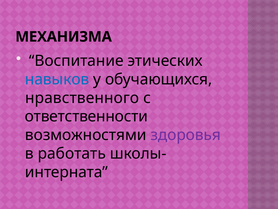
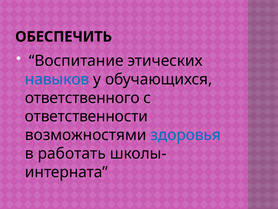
МЕХАНИЗМА: МЕХАНИЗМА -> ОБЕСПЕЧИТЬ
нравственного: нравственного -> ответственного
здоровья colour: purple -> blue
